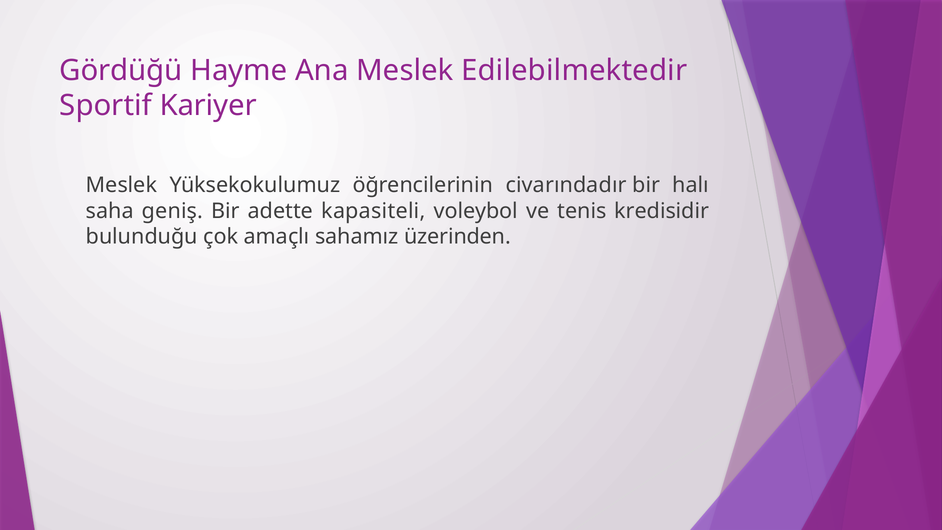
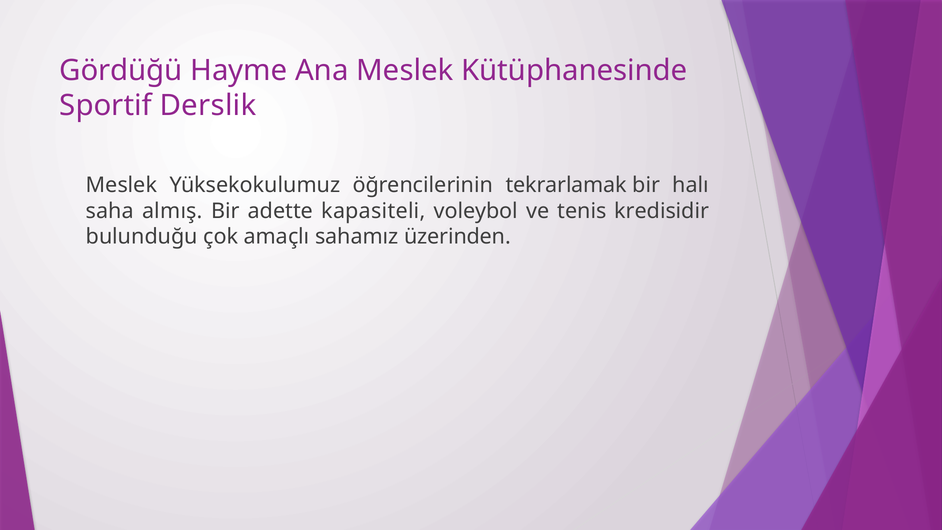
Edilebilmektedir: Edilebilmektedir -> Kütüphanesinde
Kariyer: Kariyer -> Derslik
civarındadır: civarındadır -> tekrarlamak
geniş: geniş -> almış
